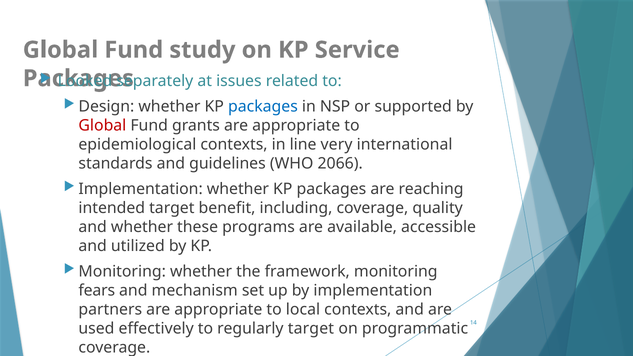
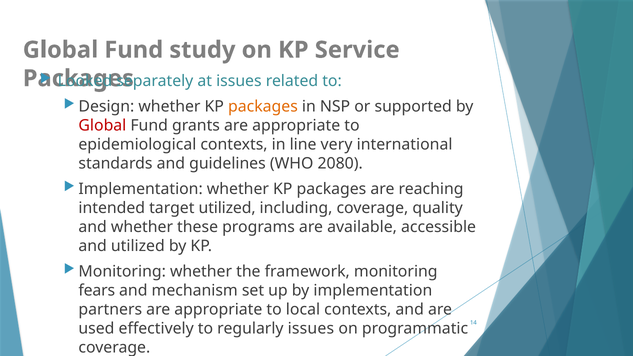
packages at (263, 106) colour: blue -> orange
2066: 2066 -> 2080
target benefit: benefit -> utilized
regularly target: target -> issues
